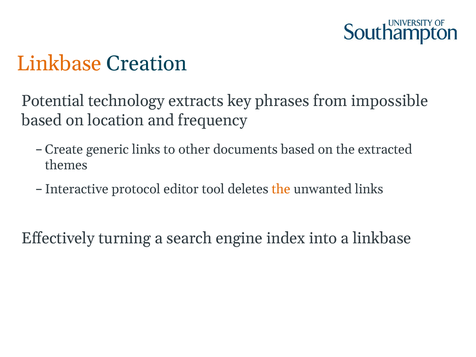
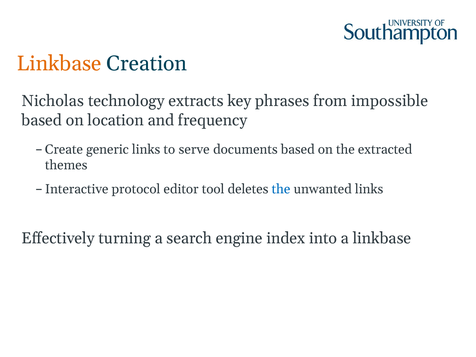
Potential: Potential -> Nicholas
other: other -> serve
the at (281, 189) colour: orange -> blue
